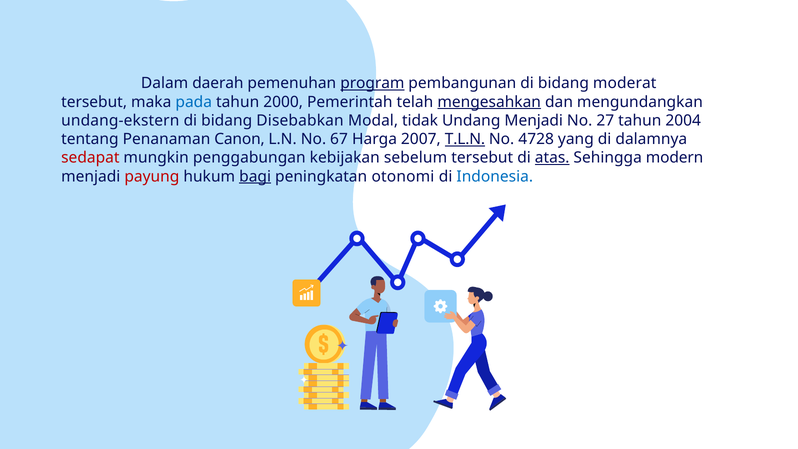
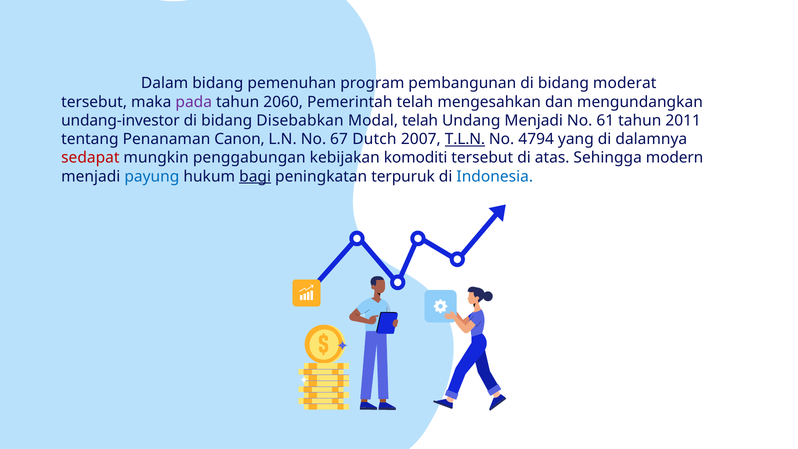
Dalam daerah: daerah -> bidang
program underline: present -> none
pada colour: blue -> purple
2000: 2000 -> 2060
mengesahkan underline: present -> none
undang-ekstern: undang-ekstern -> undang-investor
Modal tidak: tidak -> telah
27: 27 -> 61
2004: 2004 -> 2011
Harga: Harga -> Dutch
4728: 4728 -> 4794
sebelum: sebelum -> komoditi
atas underline: present -> none
payung colour: red -> blue
otonomi: otonomi -> terpuruk
